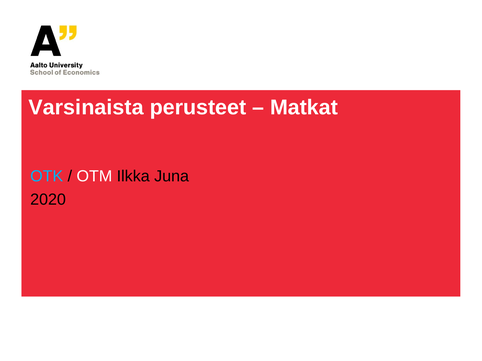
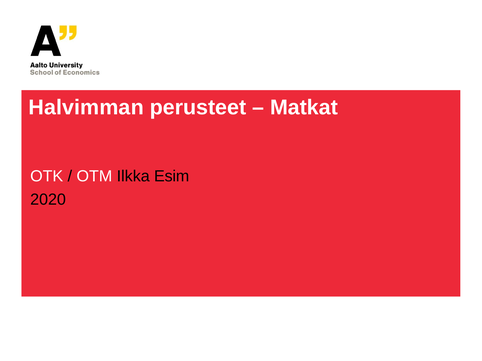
Varsinaista: Varsinaista -> Halvimman
OTK colour: light blue -> white
Juna: Juna -> Esim
